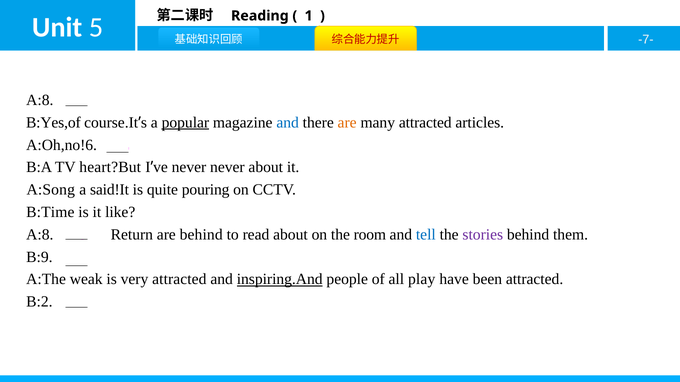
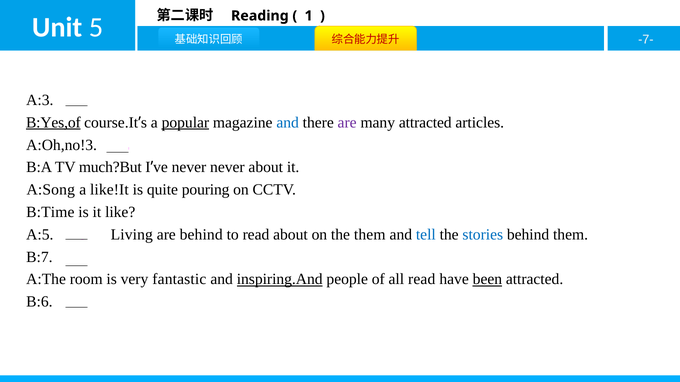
A:8 at (40, 100): A:8 -> A:3
B:Yes,of underline: none -> present
are at (347, 123) colour: orange -> purple
A:Oh,no!6: A:Oh,no!6 -> A:Oh,no!3
heart?But: heart?But -> much?But
said!It: said!It -> like!It
A:8 at (40, 235): A:8 -> A:5
Return: Return -> Living
the room: room -> them
stories colour: purple -> blue
B:9: B:9 -> B:7
weak: weak -> room
very attracted: attracted -> fantastic
all play: play -> read
been underline: none -> present
B:2: B:2 -> B:6
